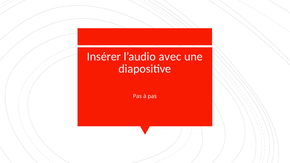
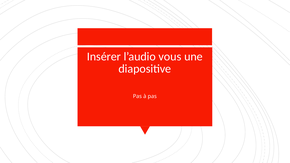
avec: avec -> vous
